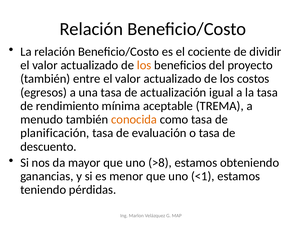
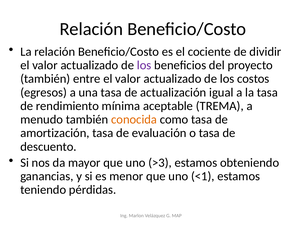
los at (144, 65) colour: orange -> purple
planificación: planificación -> amortización
>8: >8 -> >3
